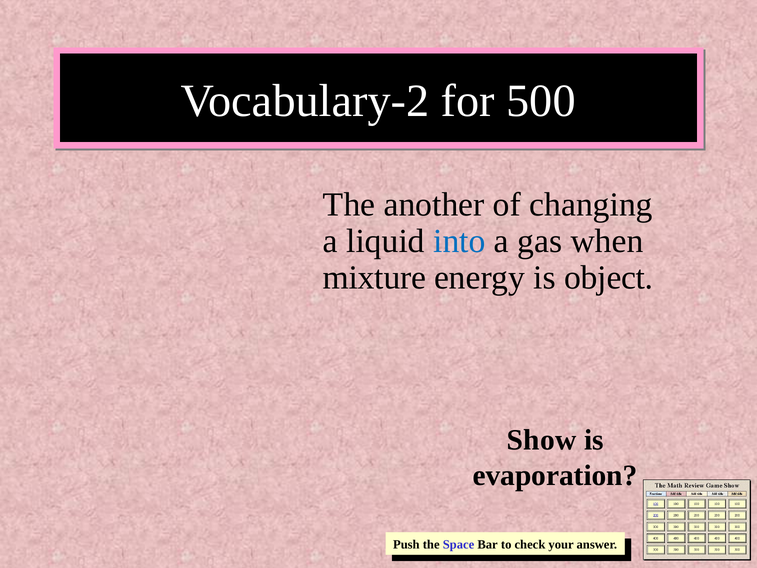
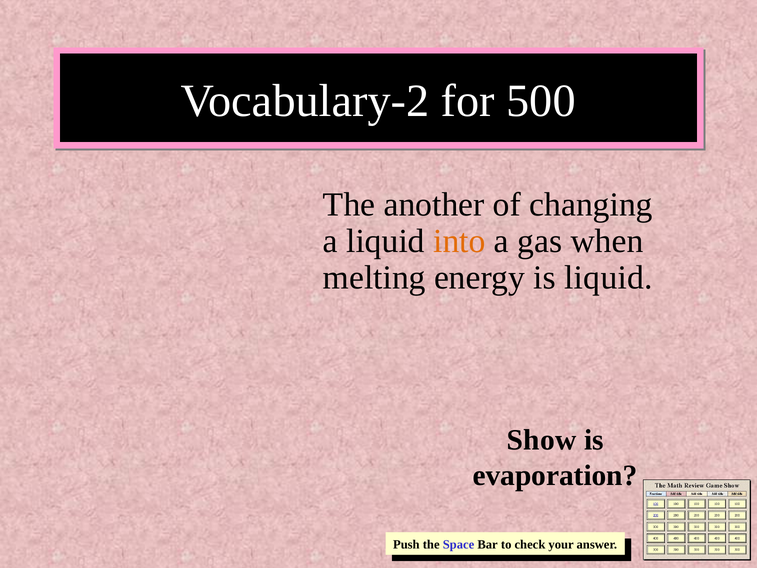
into colour: blue -> orange
mixture: mixture -> melting
is object: object -> liquid
